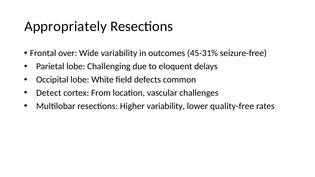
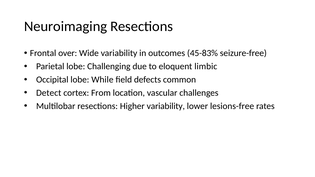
Appropriately: Appropriately -> Neuroimaging
45-31%: 45-31% -> 45-83%
delays: delays -> limbic
White: White -> While
quality-free: quality-free -> lesions-free
